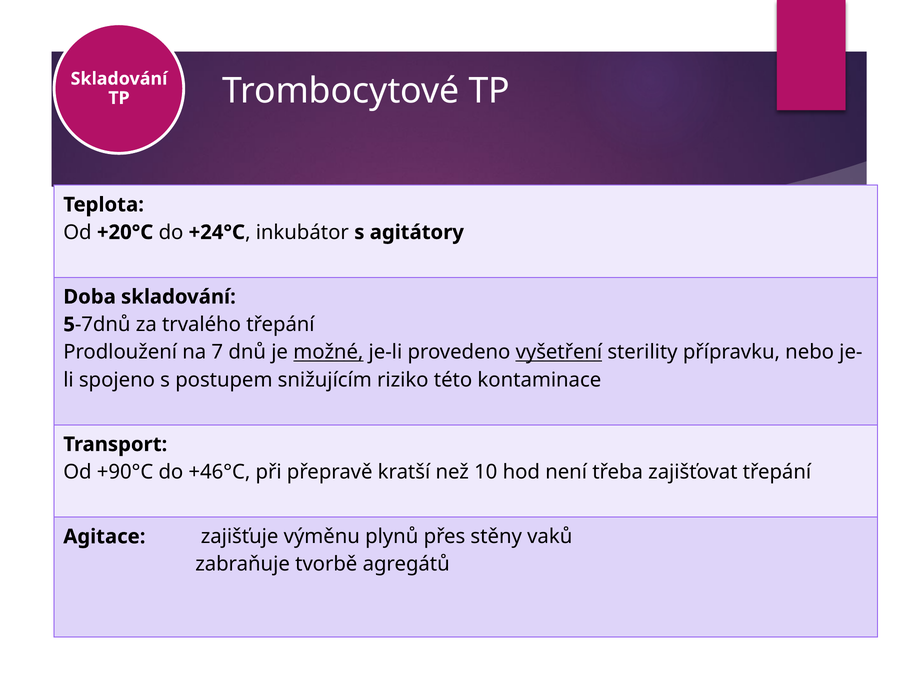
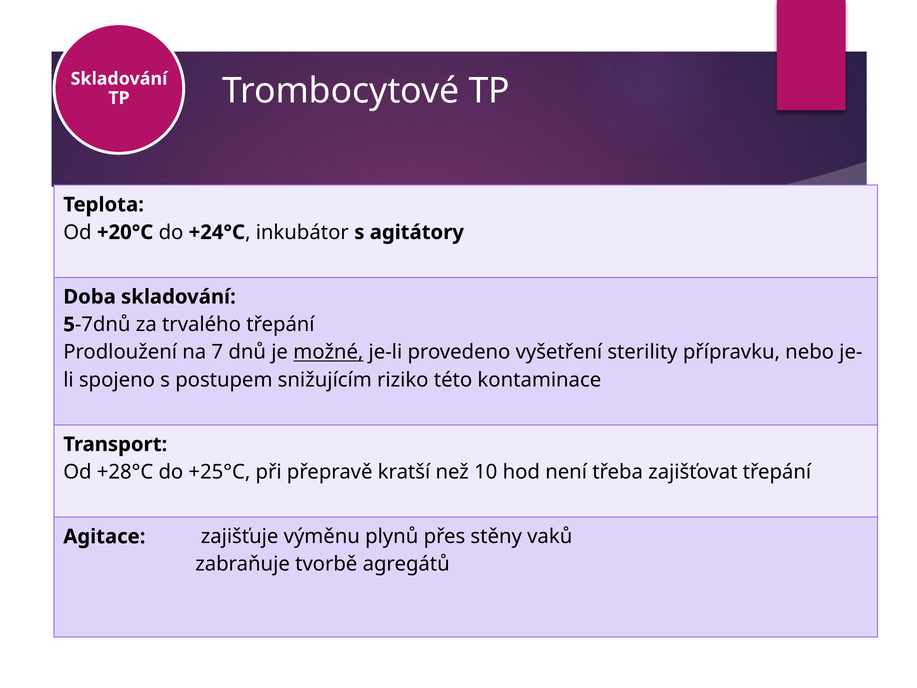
vyšetření underline: present -> none
+90°C: +90°C -> +28°C
+46°C: +46°C -> +25°C
